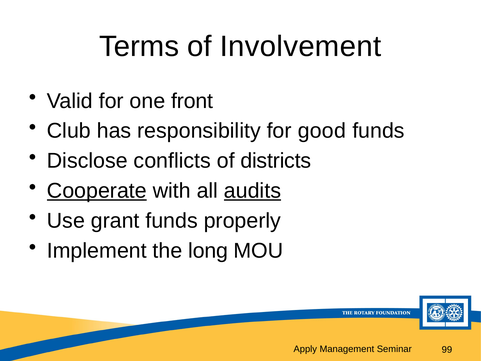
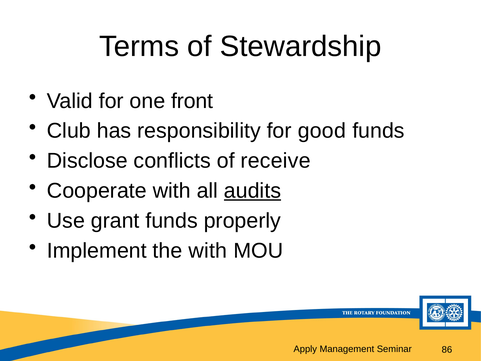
Involvement: Involvement -> Stewardship
districts: districts -> receive
Cooperate underline: present -> none
the long: long -> with
99: 99 -> 86
